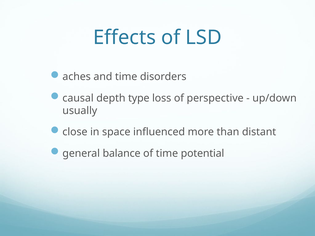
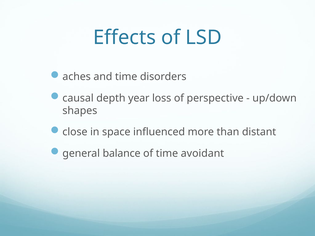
type: type -> year
usually: usually -> shapes
potential: potential -> avoidant
